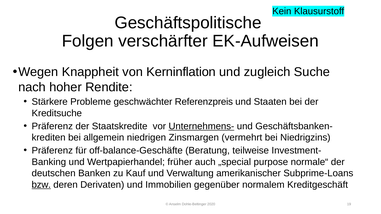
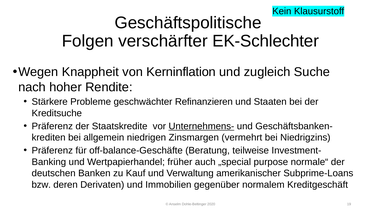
EK-Aufweisen: EK-Aufweisen -> EK-Schlechter
Referenzpreis: Referenzpreis -> Refinanzieren
bzw underline: present -> none
